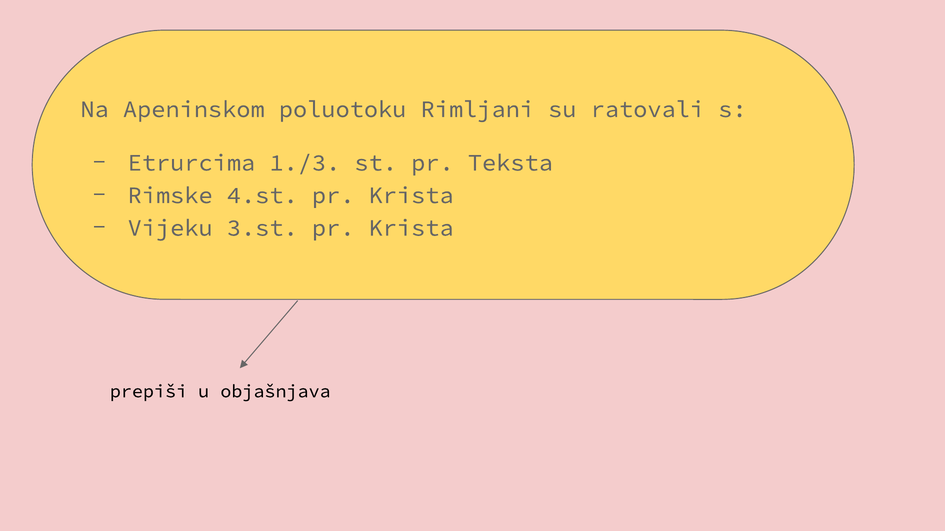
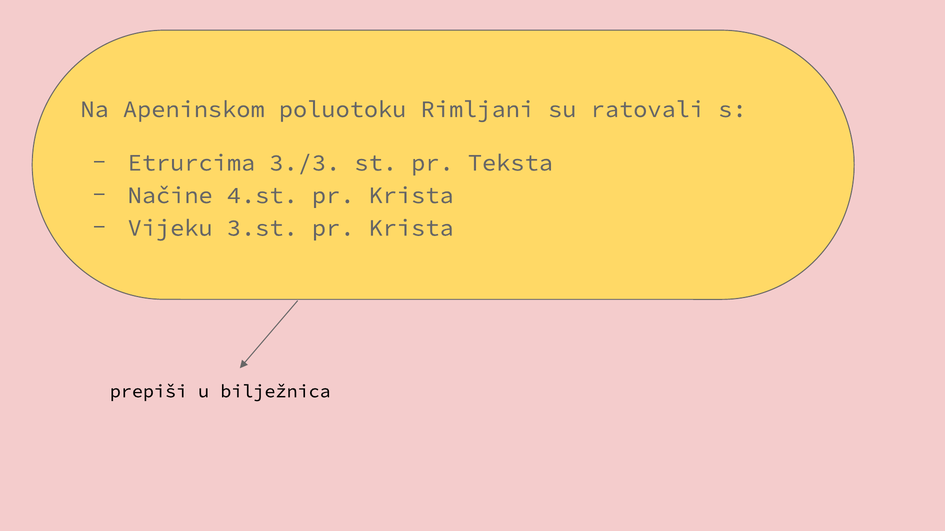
1./3: 1./3 -> 3./3
Rimske: Rimske -> Načine
objašnjava: objašnjava -> bilježnica
